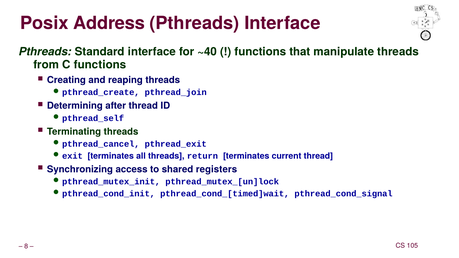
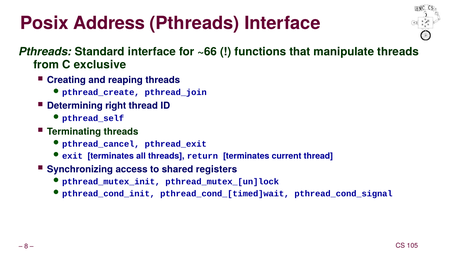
~40: ~40 -> ~66
C functions: functions -> exclusive
after: after -> right
